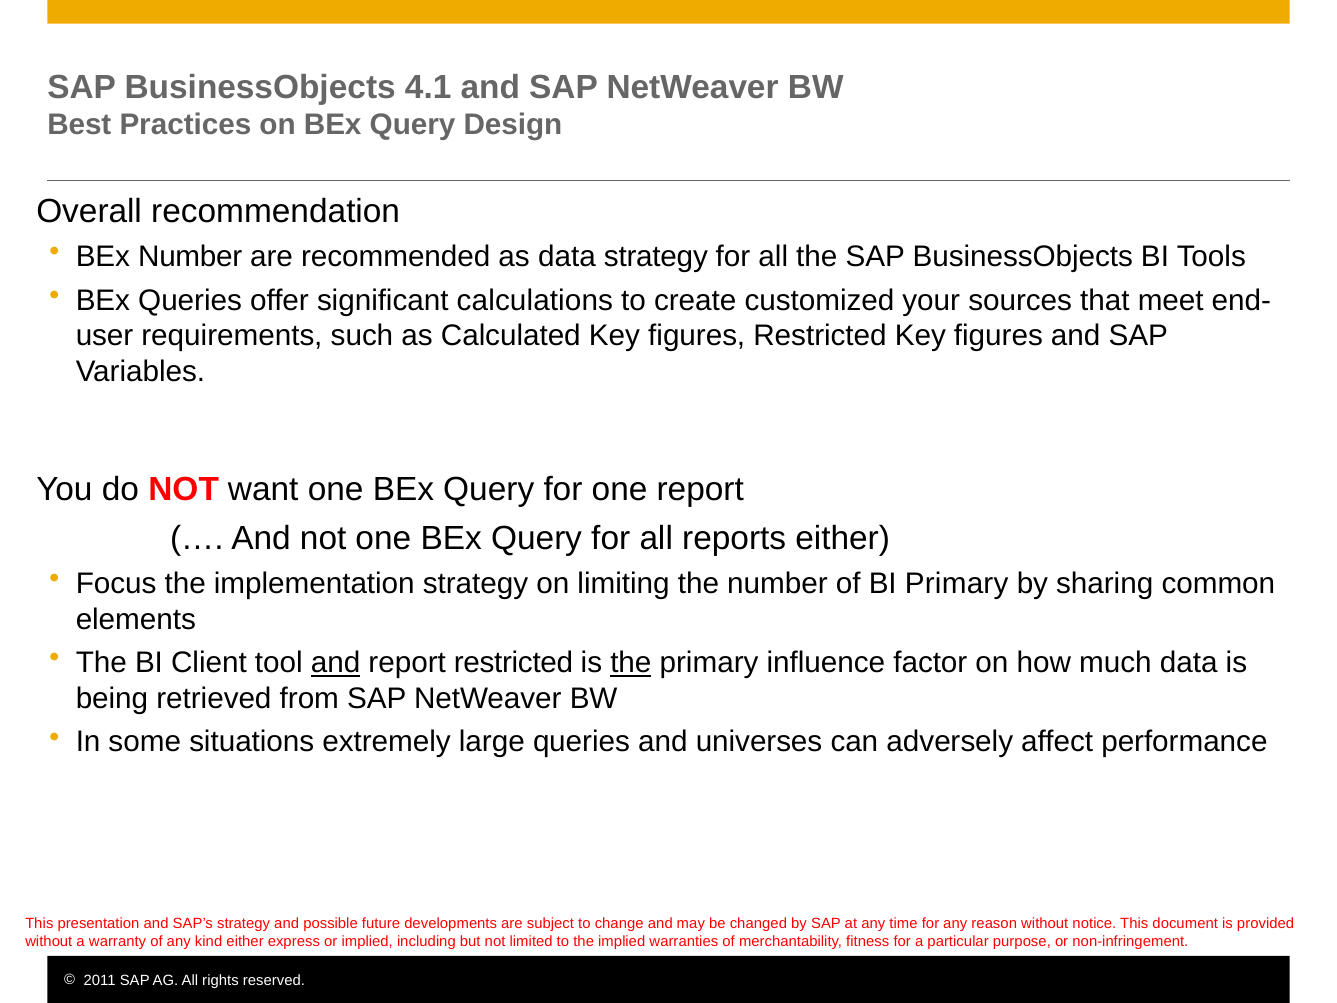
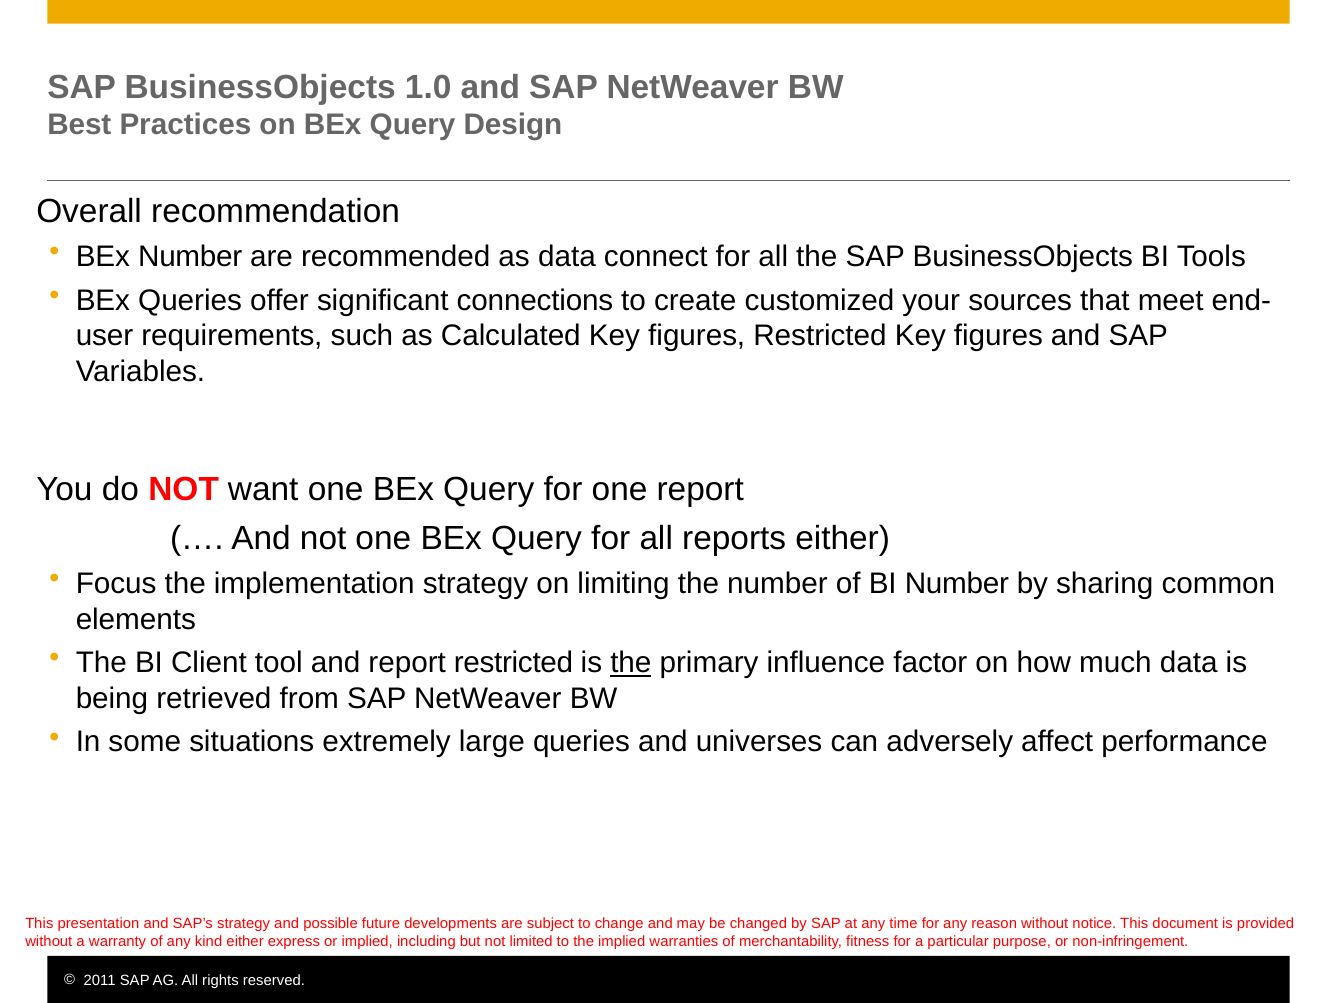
4.1: 4.1 -> 1.0
data strategy: strategy -> connect
calculations: calculations -> connections
BI Primary: Primary -> Number
and at (336, 663) underline: present -> none
